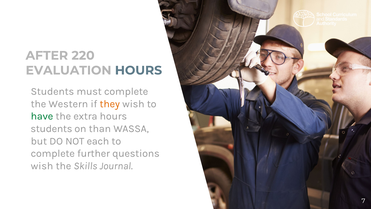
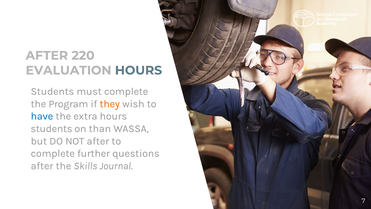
Western: Western -> Program
have colour: green -> blue
NOT each: each -> after
wish at (42, 166): wish -> after
